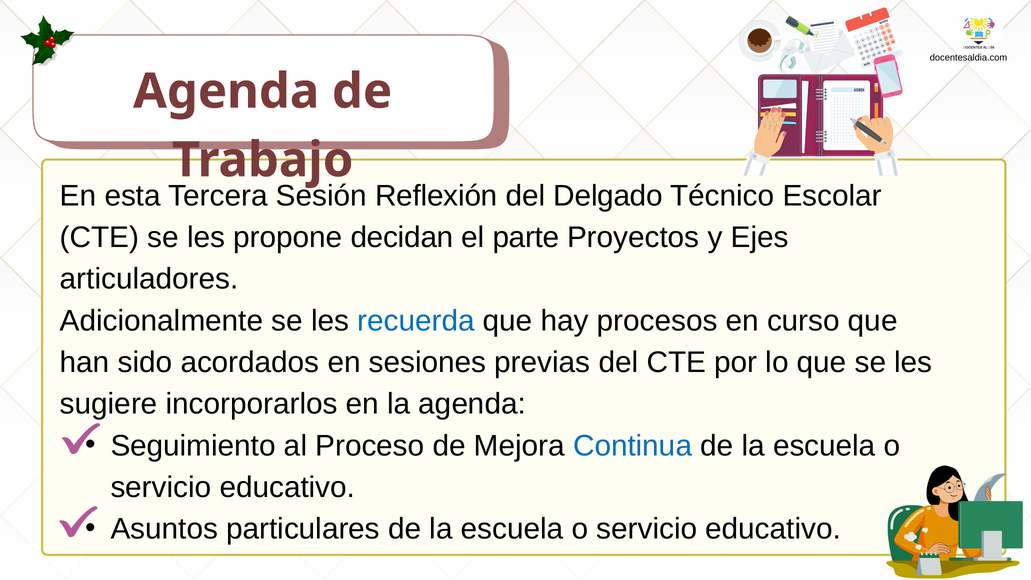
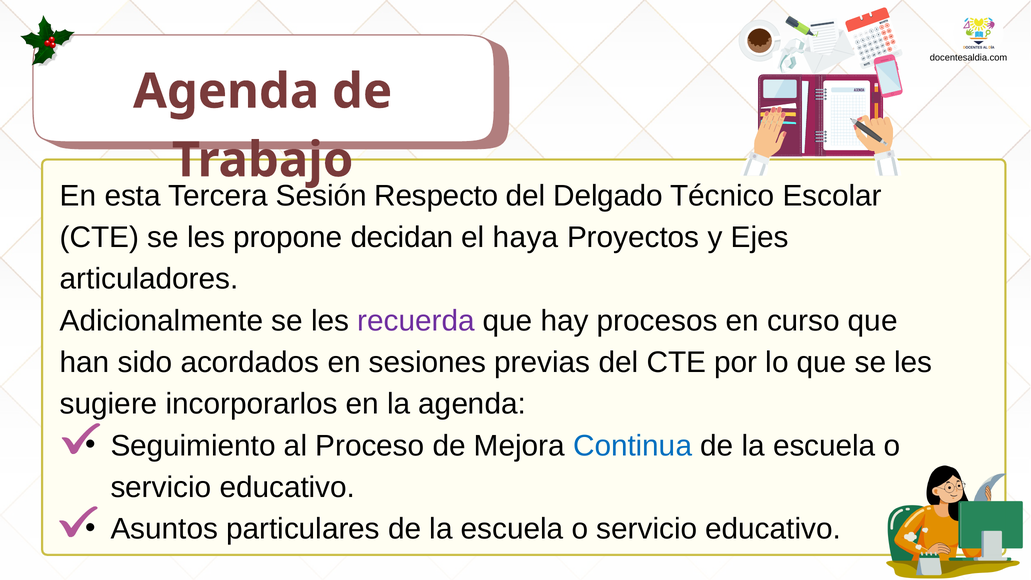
Reflexión: Reflexión -> Respecto
parte: parte -> haya
recuerda colour: blue -> purple
